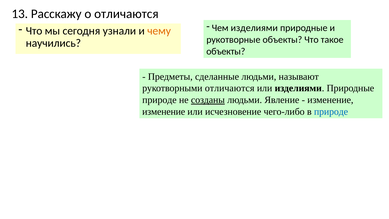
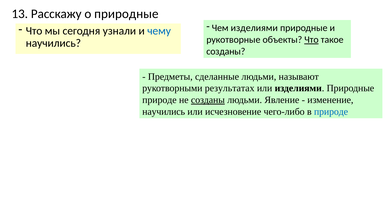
о отличаются: отличаются -> природные
чему colour: orange -> blue
Что at (311, 40) underline: none -> present
объекты at (226, 51): объекты -> созданы
рукотворными отличаются: отличаются -> результатах
изменение at (164, 112): изменение -> научились
